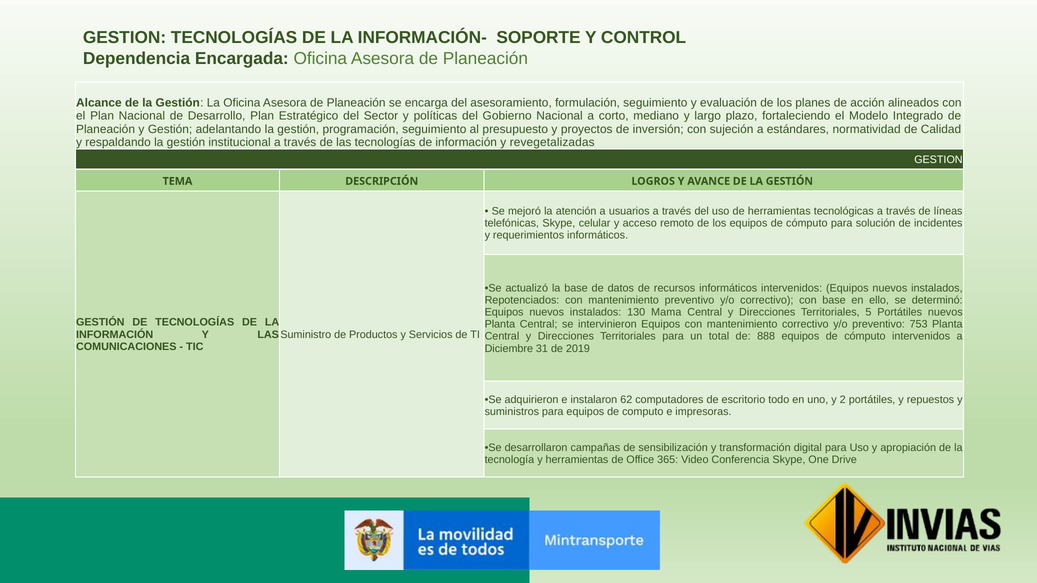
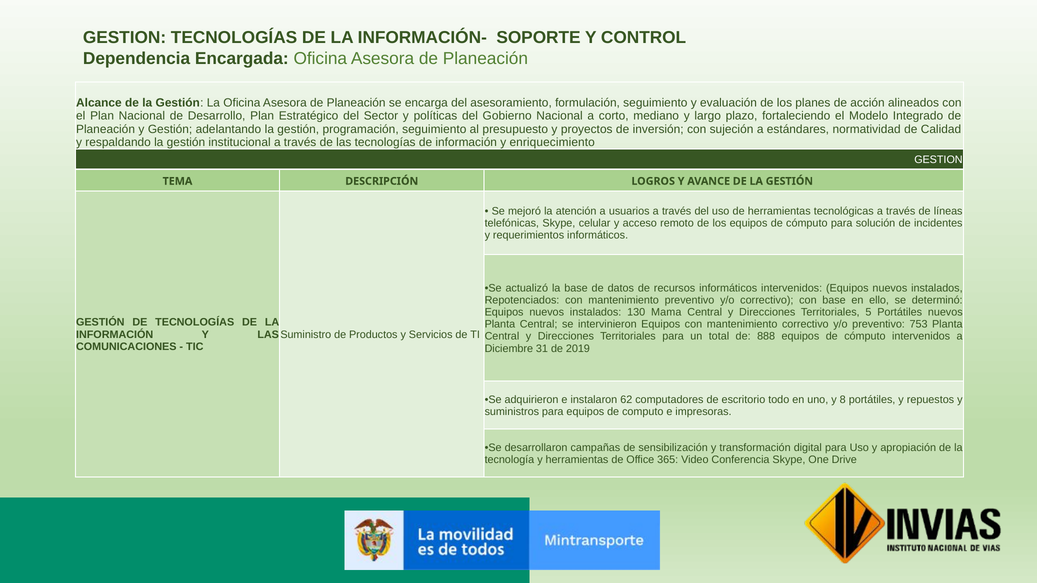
revegetalizadas: revegetalizadas -> enriquecimiento
2: 2 -> 8
